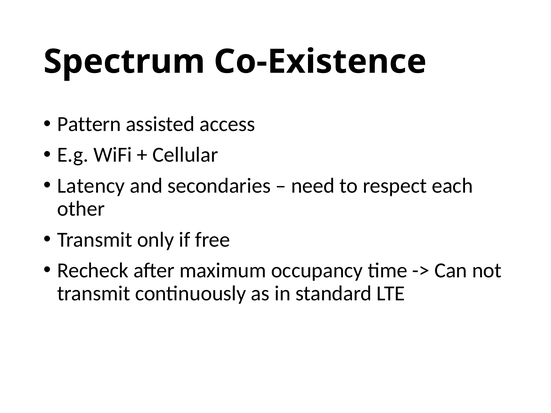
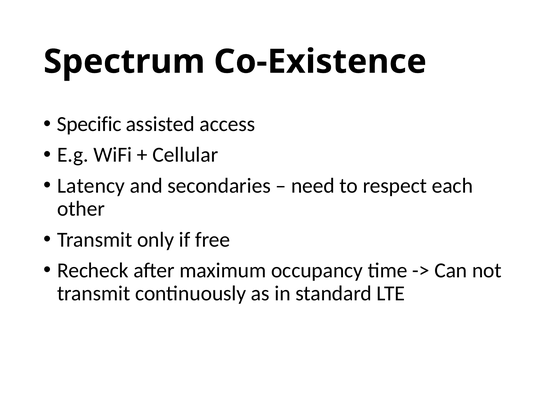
Pattern: Pattern -> Specific
